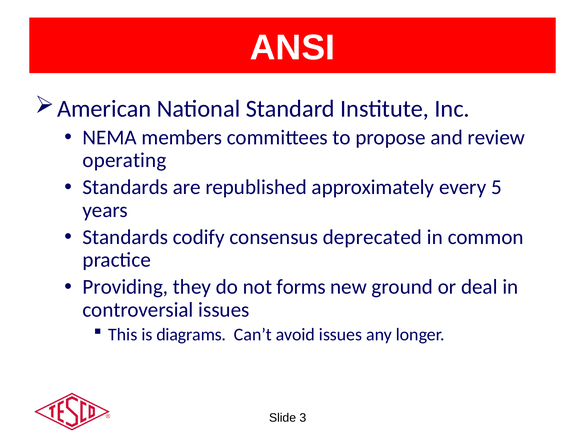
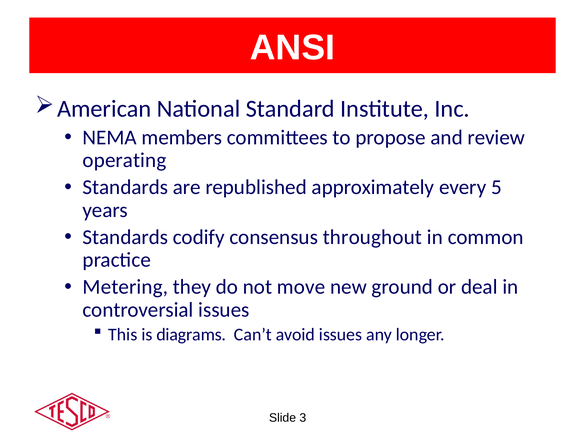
deprecated: deprecated -> throughout
Providing: Providing -> Metering
forms: forms -> move
